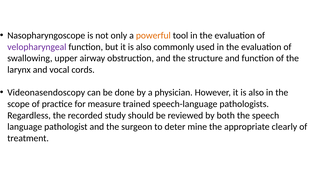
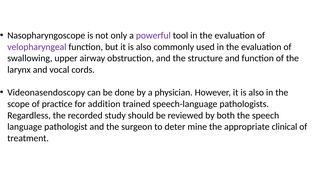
powerful colour: orange -> purple
measure: measure -> addition
clearly: clearly -> clinical
